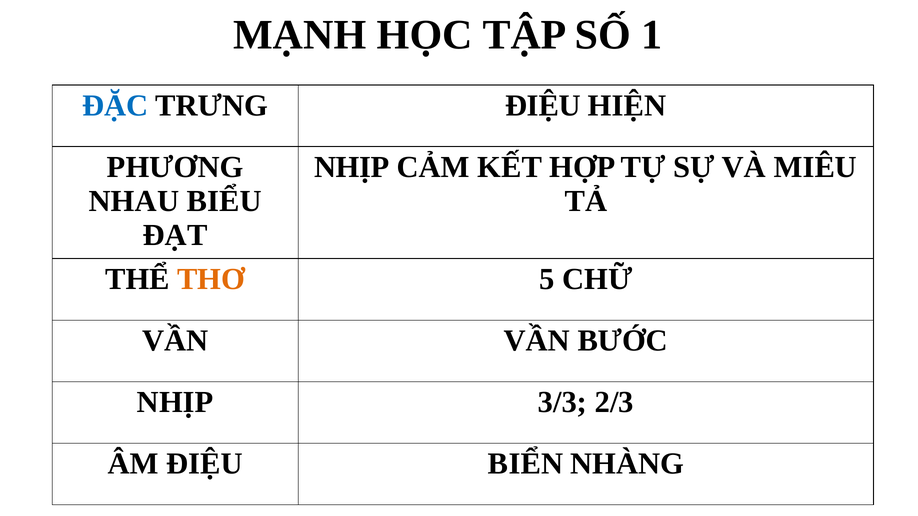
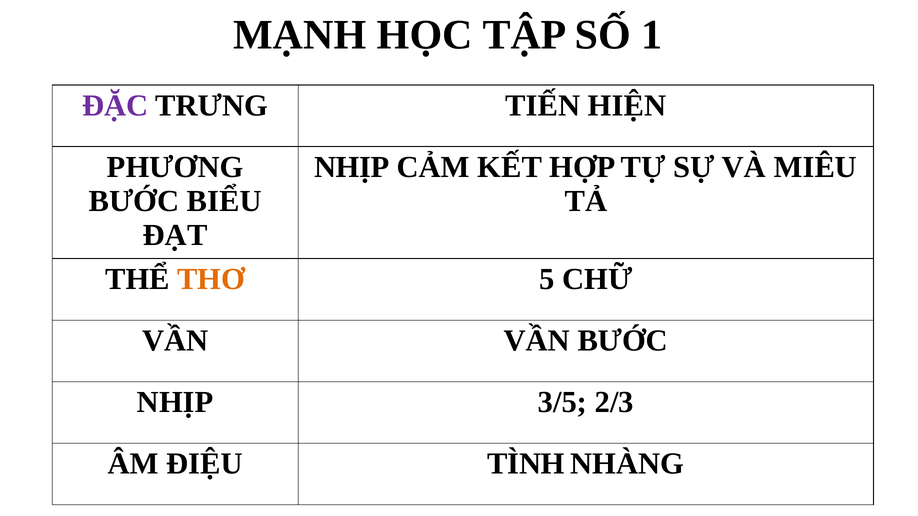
ĐẶC colour: blue -> purple
TRƯNG ĐIỆU: ĐIỆU -> TIẾN
NHAU at (134, 201): NHAU -> BƯỚC
3/3: 3/3 -> 3/5
BIỂN: BIỂN -> TÌNH
